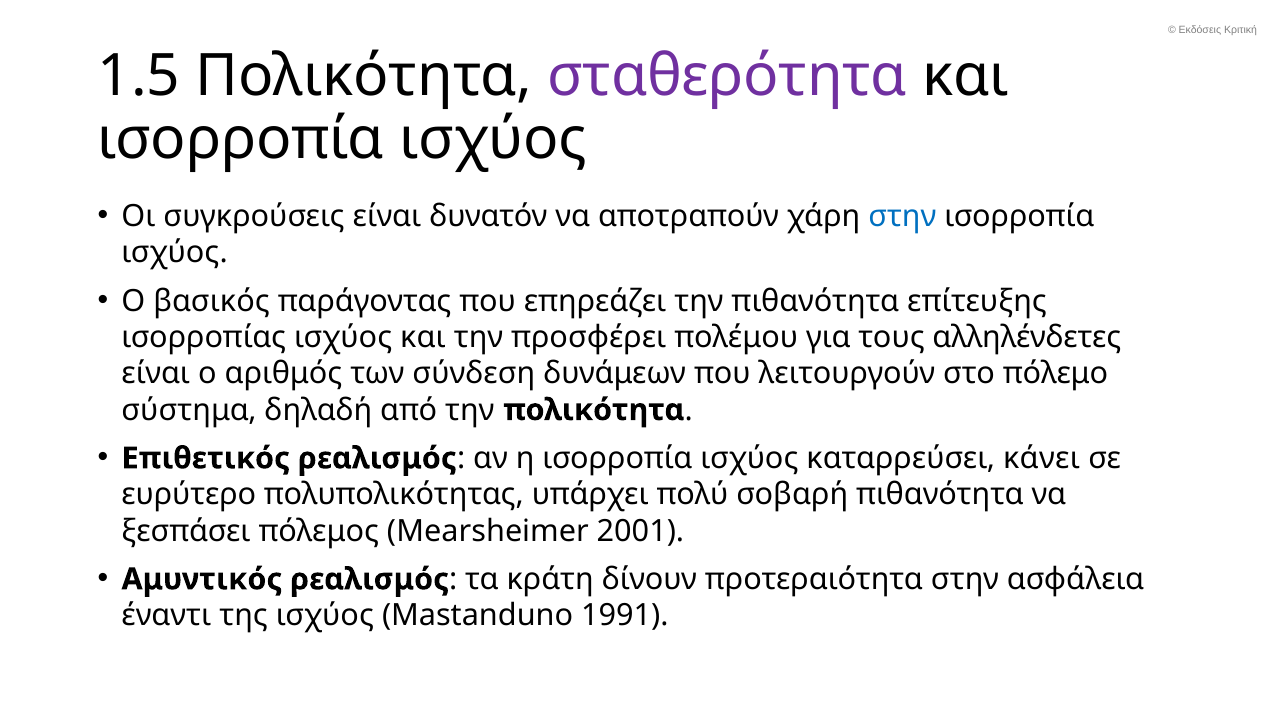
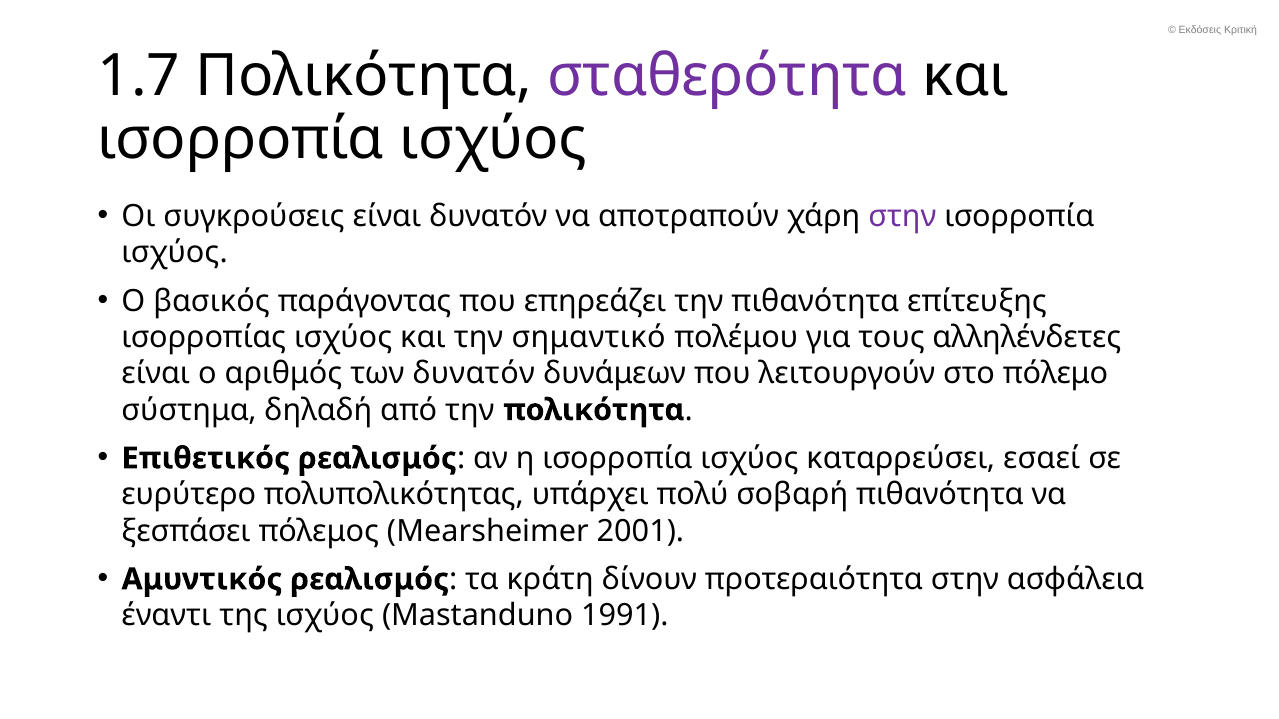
1.5: 1.5 -> 1.7
στην at (902, 216) colour: blue -> purple
προσφέρει: προσφέρει -> σημαντικό
των σύνδεση: σύνδεση -> δυνατόν
κάνει: κάνει -> εσαεί
